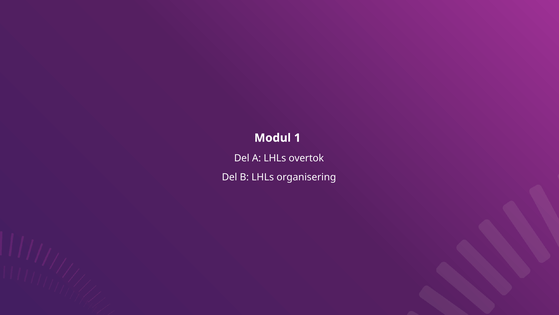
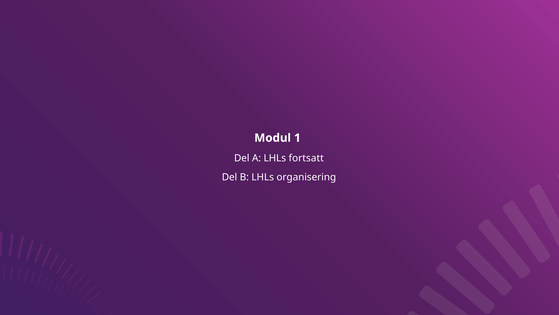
overtok: overtok -> fortsatt
